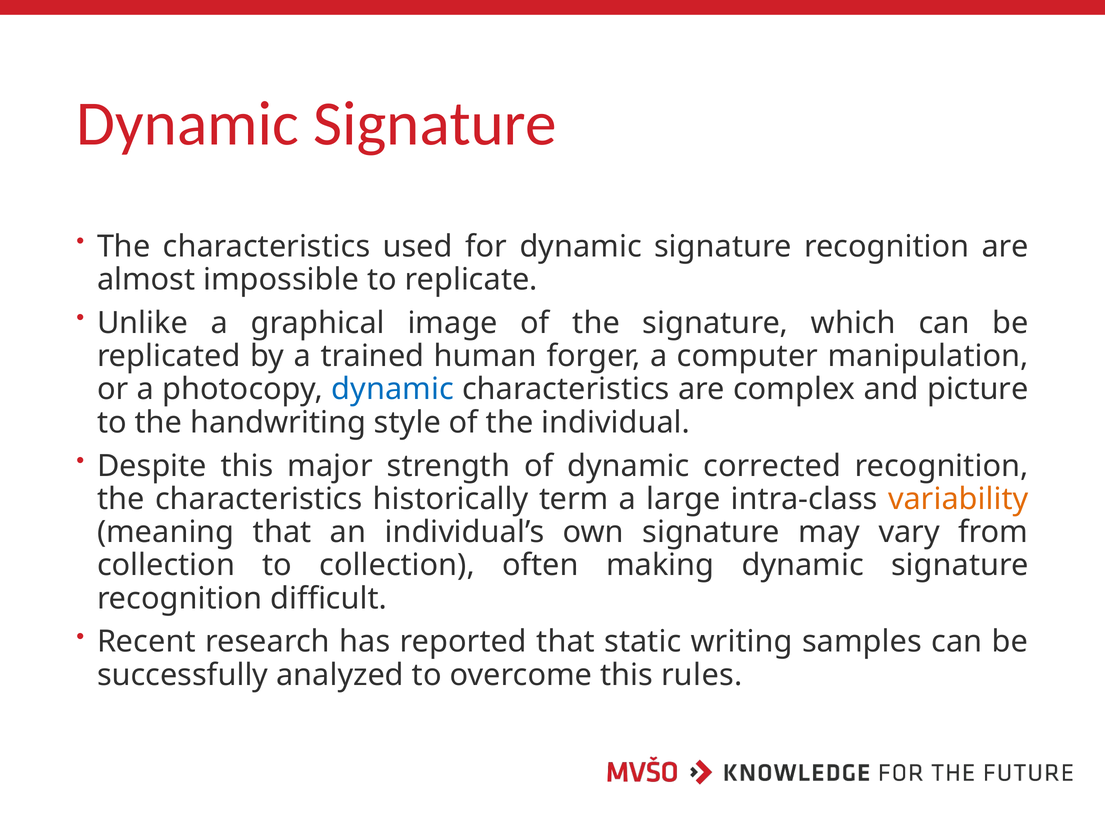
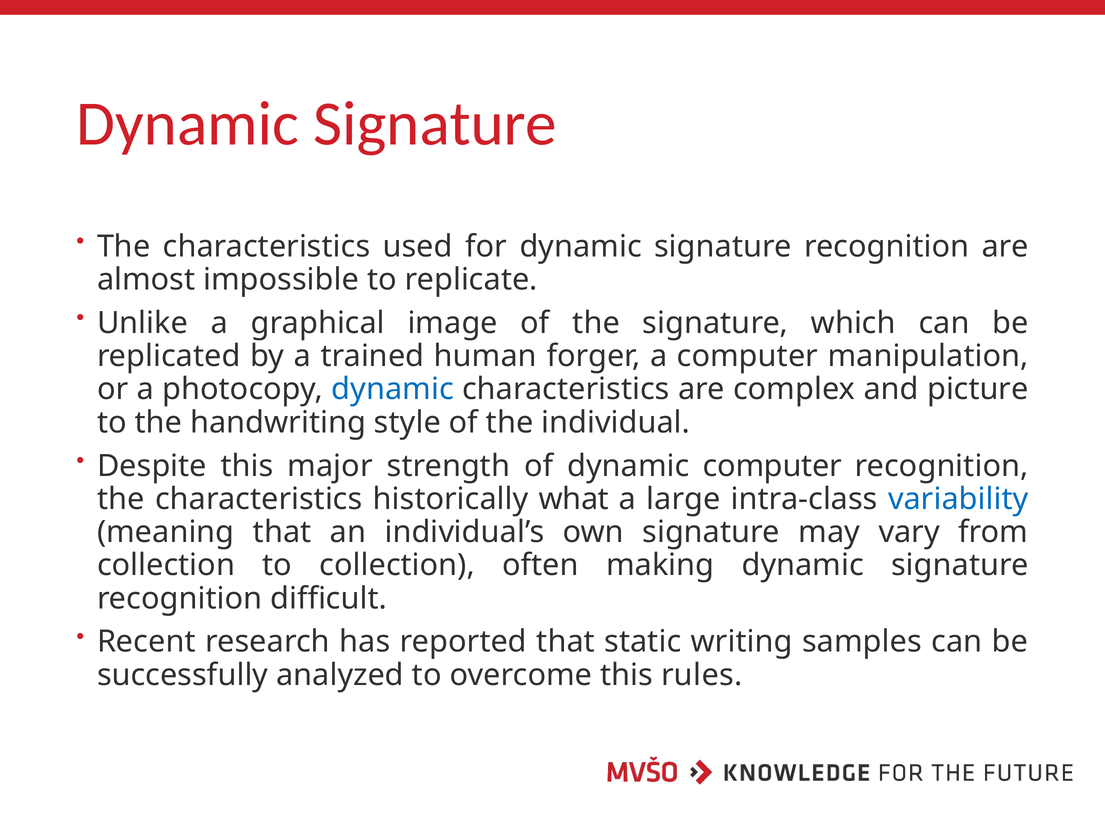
dynamic corrected: corrected -> computer
term: term -> what
variability colour: orange -> blue
